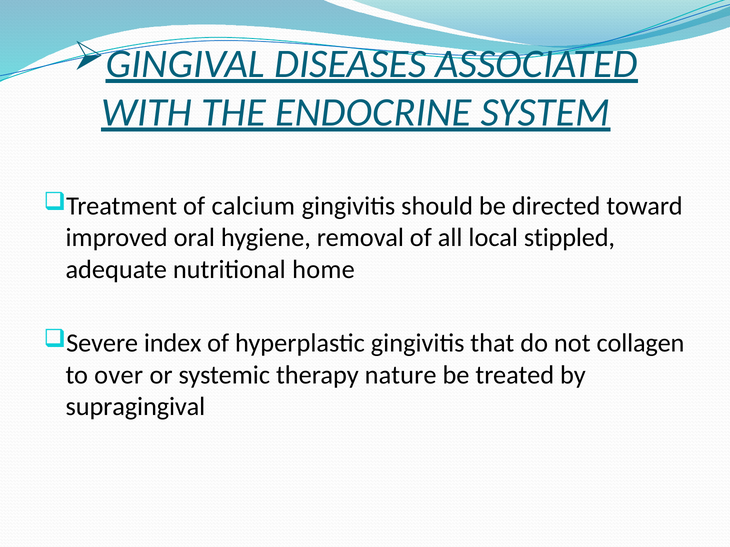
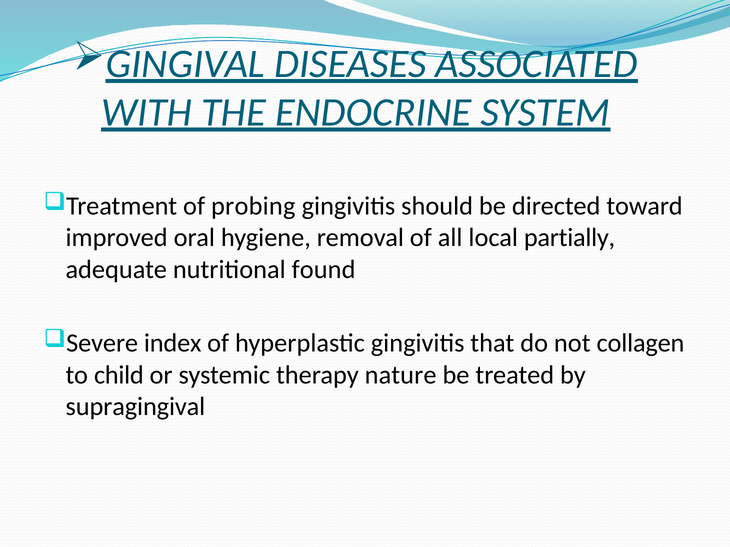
calcium: calcium -> probing
stippled: stippled -> partially
home: home -> found
over: over -> child
